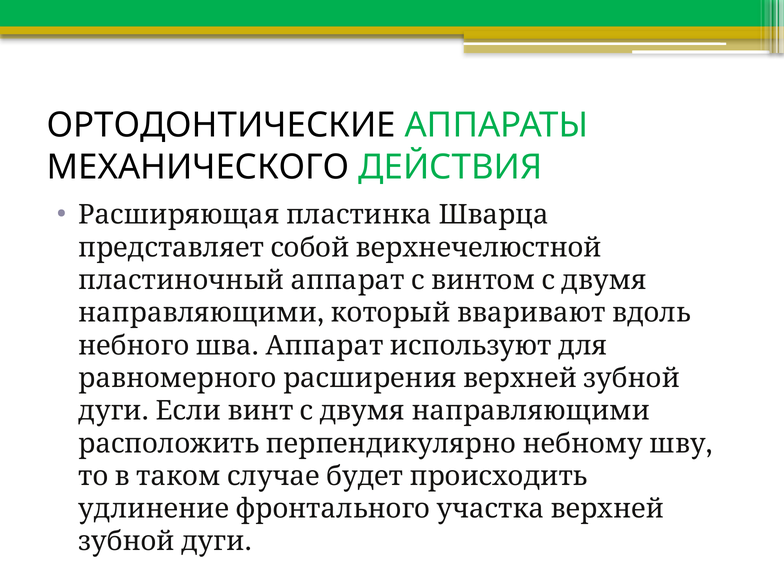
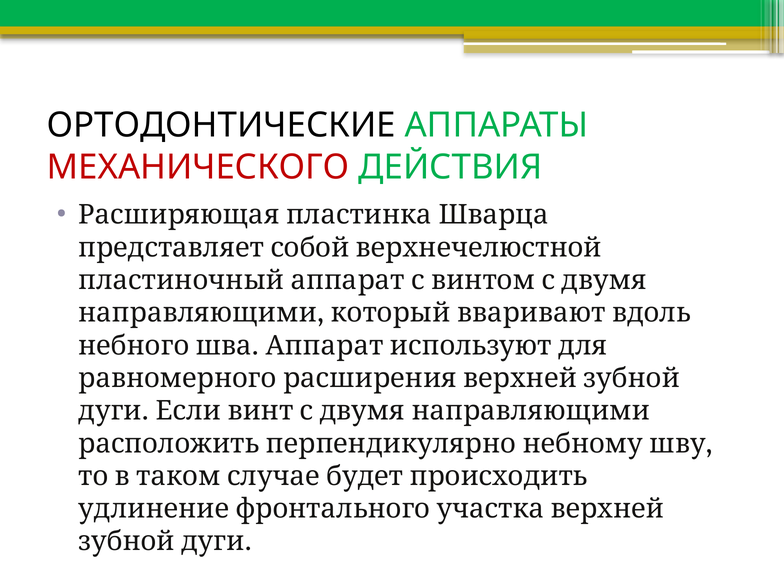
МЕХАНИЧЕСКОГО colour: black -> red
